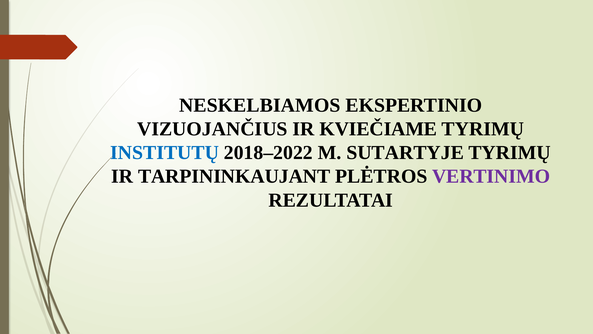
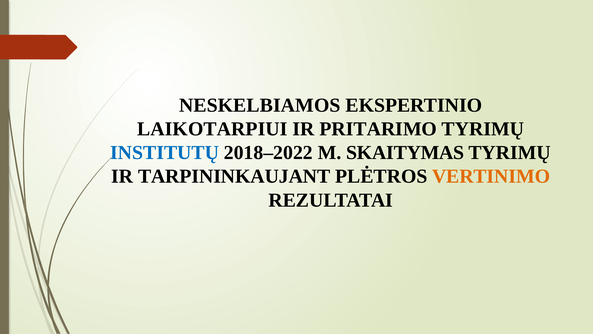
VIZUOJANČIUS: VIZUOJANČIUS -> LAIKOTARPIUI
KVIEČIAME: KVIEČIAME -> PRITARIMO
SUTARTYJE: SUTARTYJE -> SKAITYMAS
VERTINIMO colour: purple -> orange
